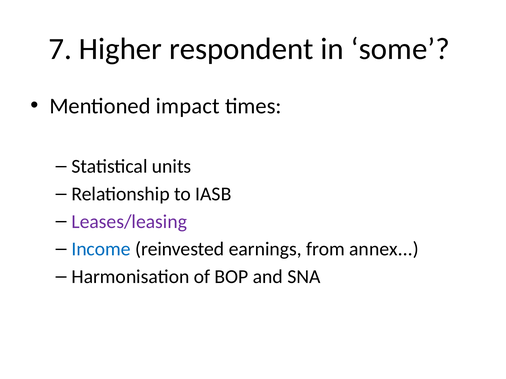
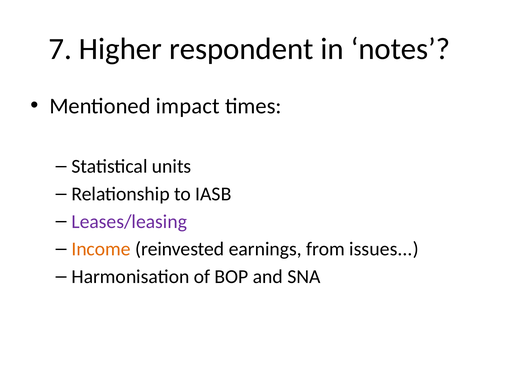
some: some -> notes
Income colour: blue -> orange
annex: annex -> issues
